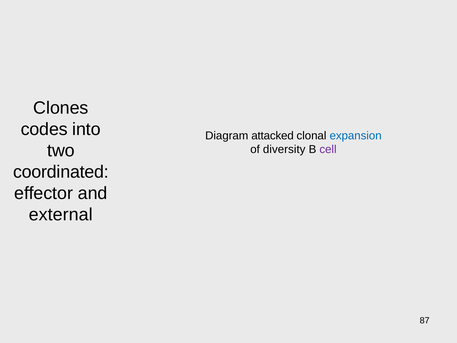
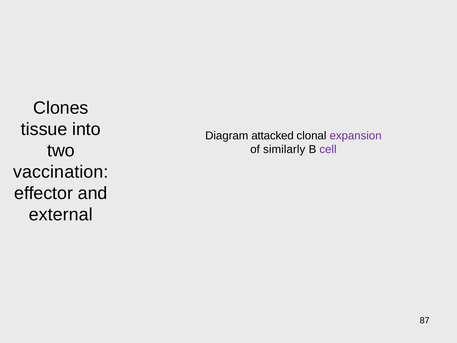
codes: codes -> tissue
expansion colour: blue -> purple
diversity: diversity -> similarly
coordinated: coordinated -> vaccination
